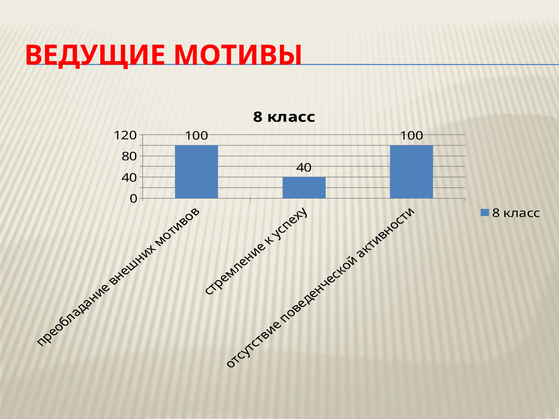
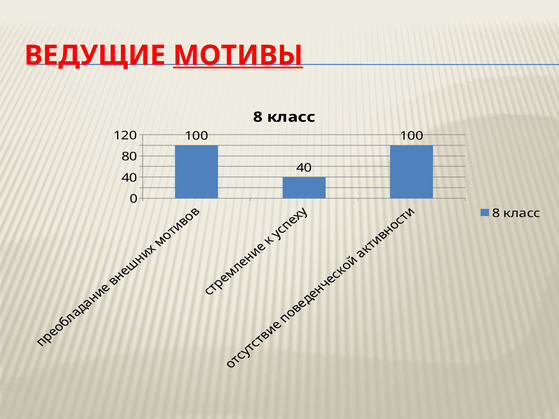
МОТИВЫ underline: none -> present
